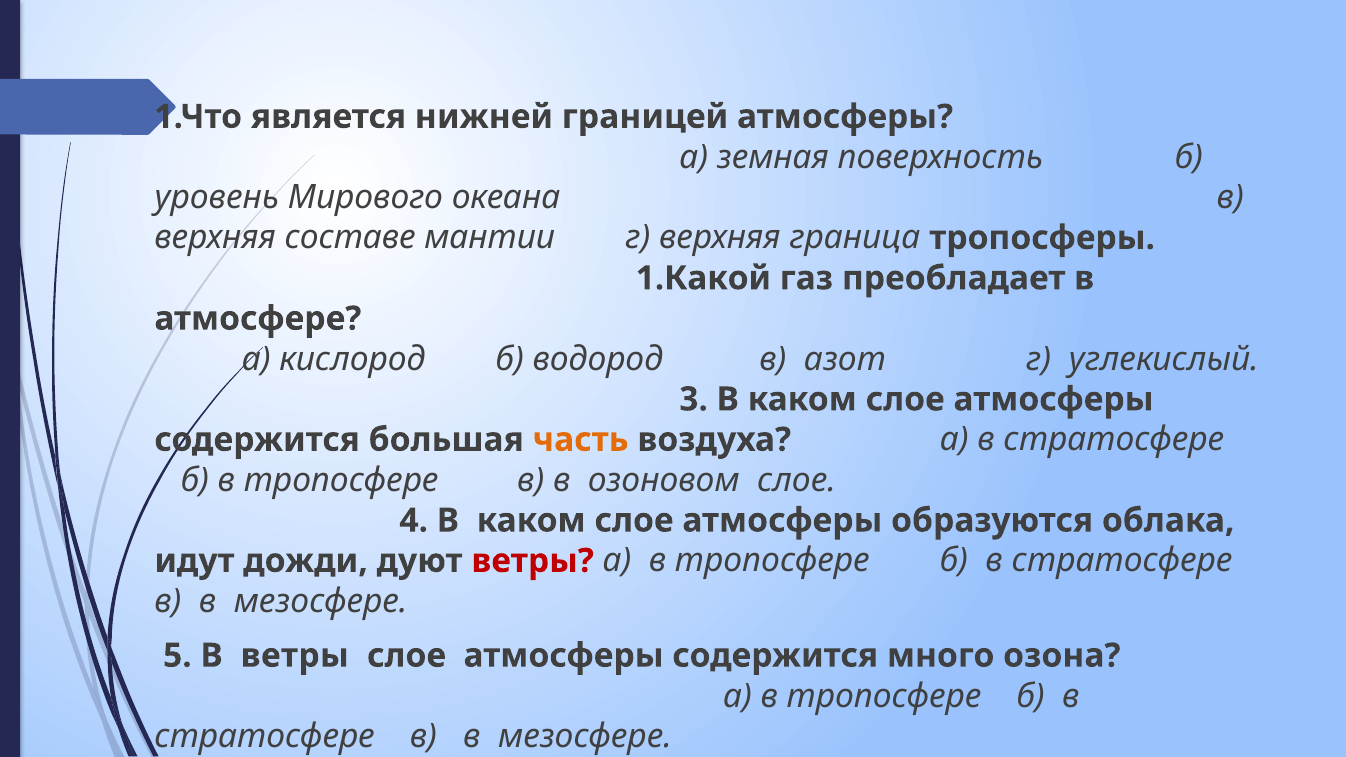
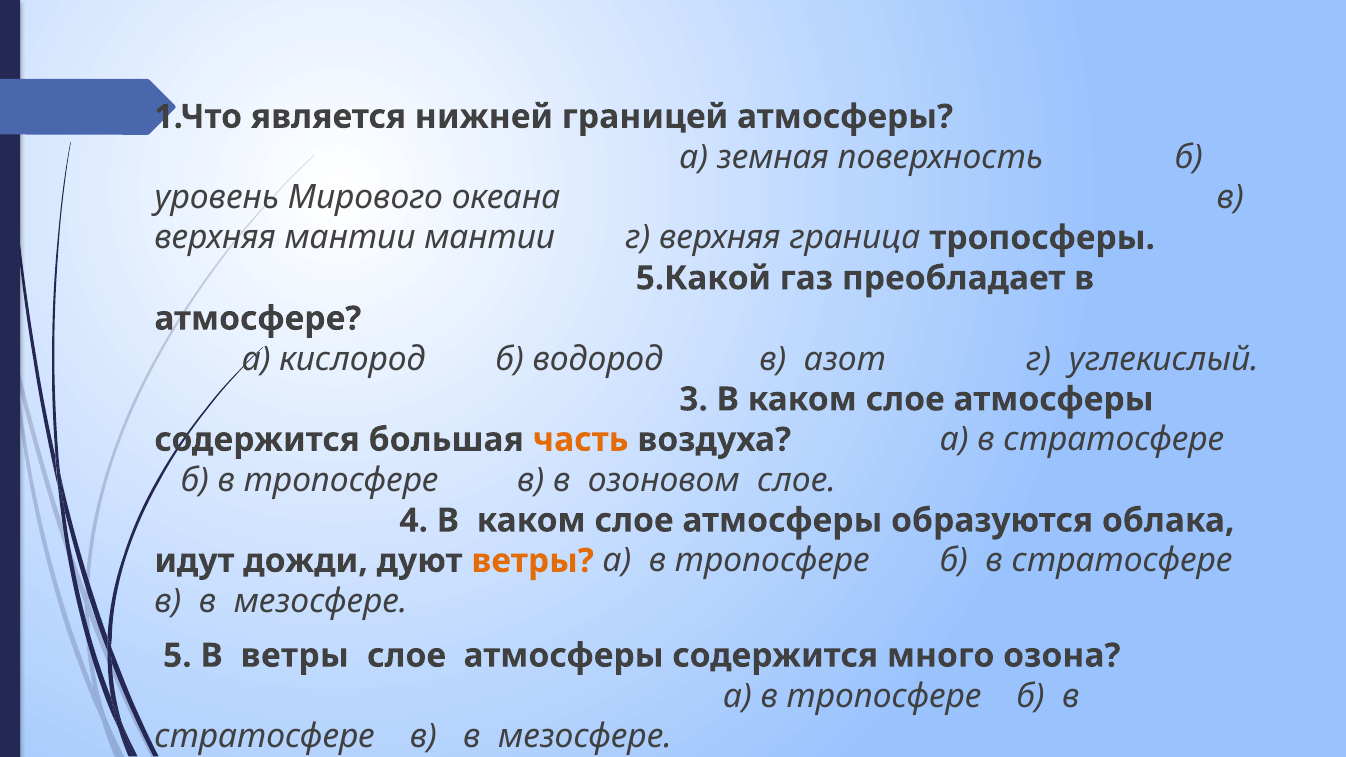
верхняя составе: составе -> мантии
1.Какой: 1.Какой -> 5.Какой
ветры at (533, 561) colour: red -> orange
